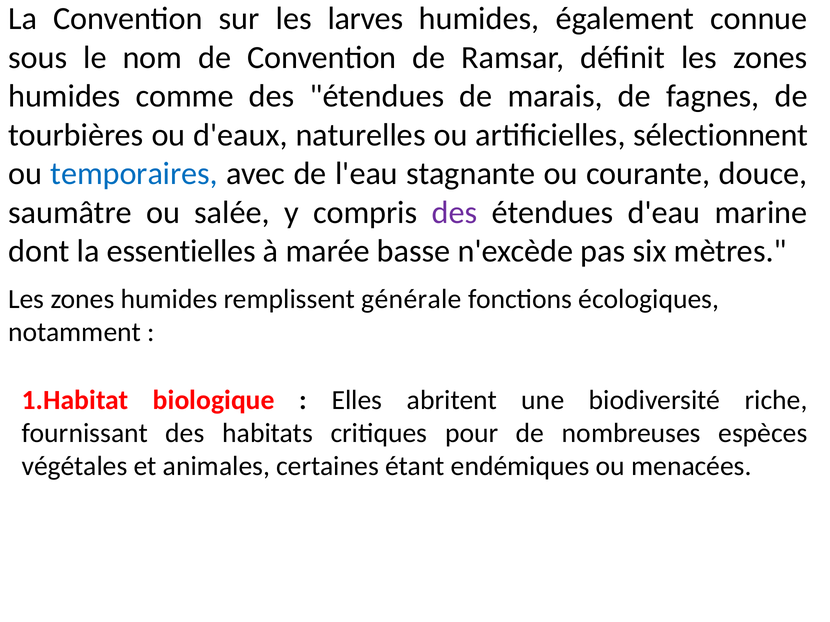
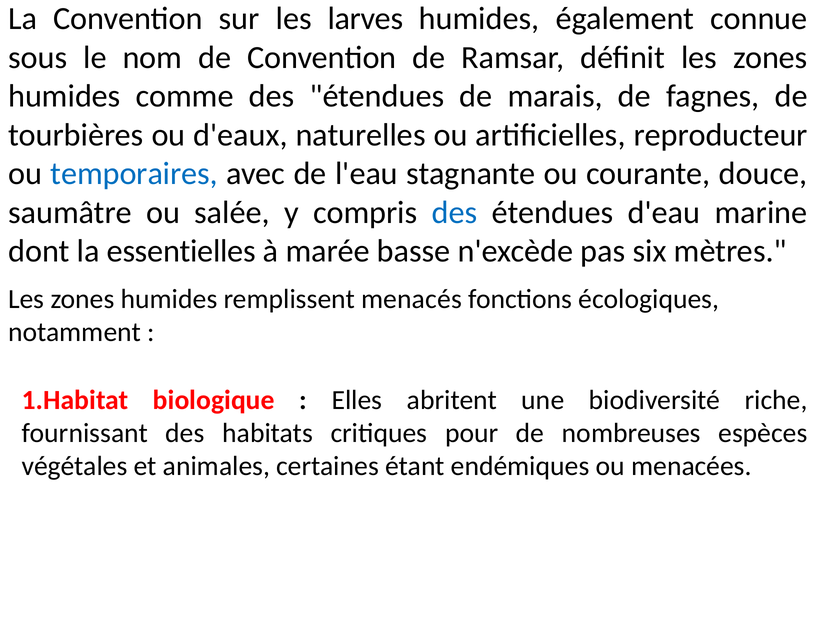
sélectionnent: sélectionnent -> reproducteur
des at (455, 213) colour: purple -> blue
générale: générale -> menacés
